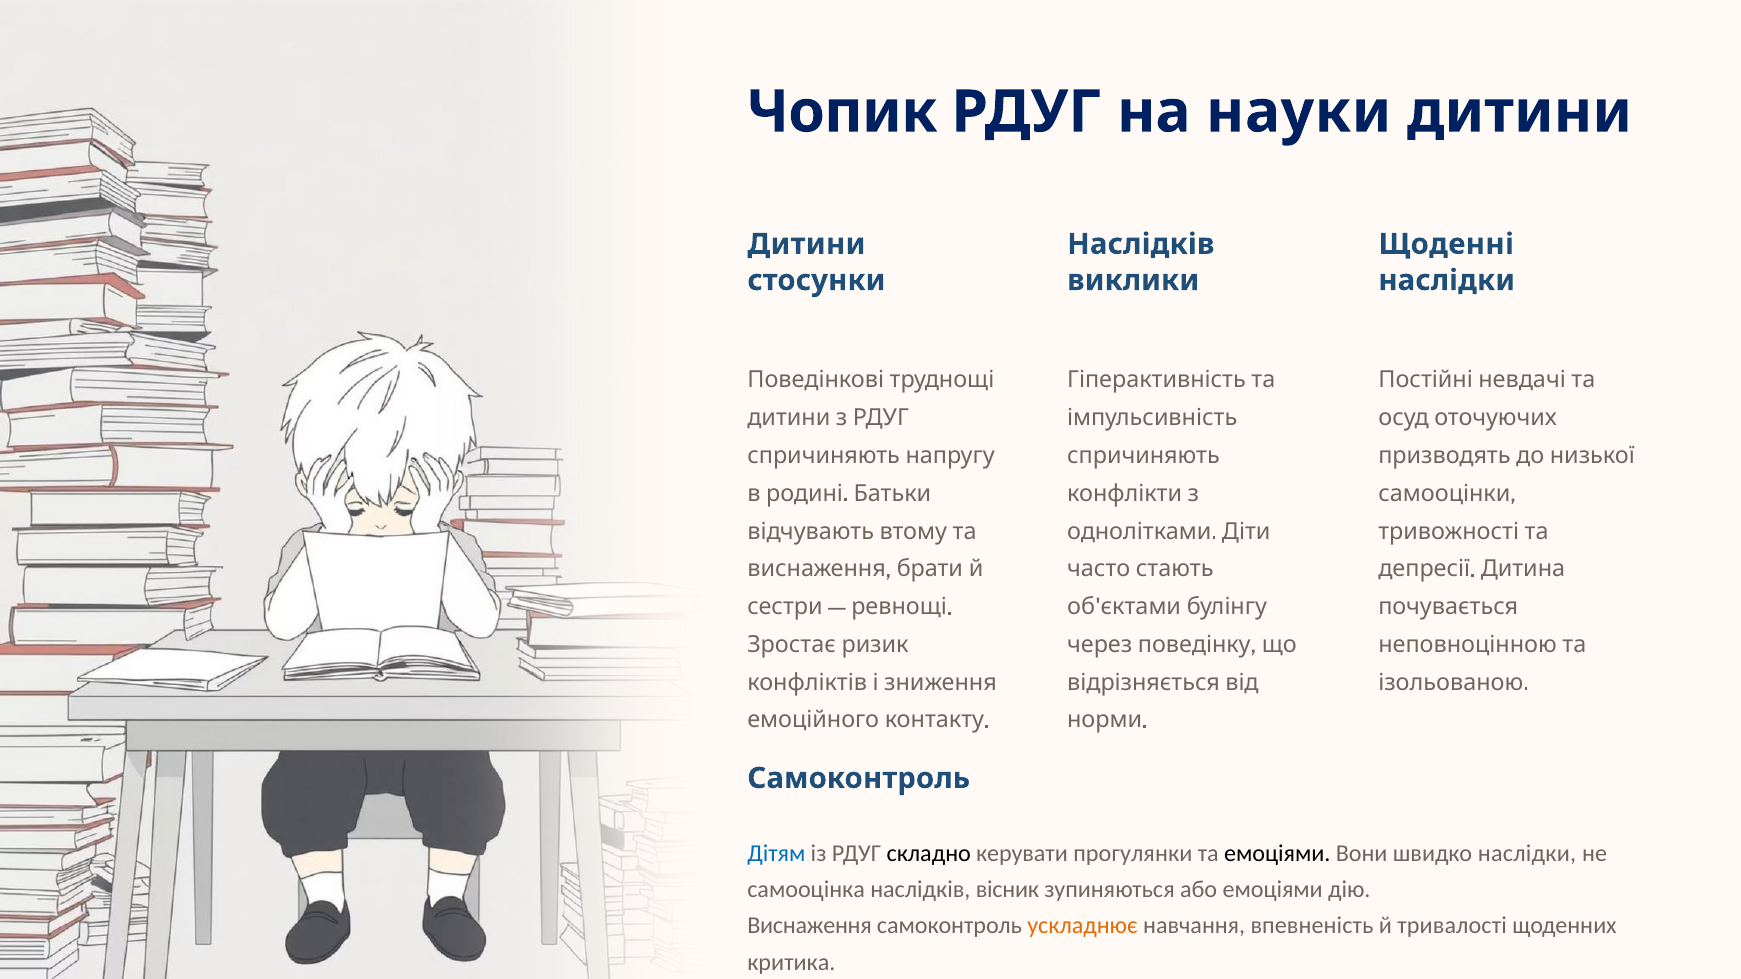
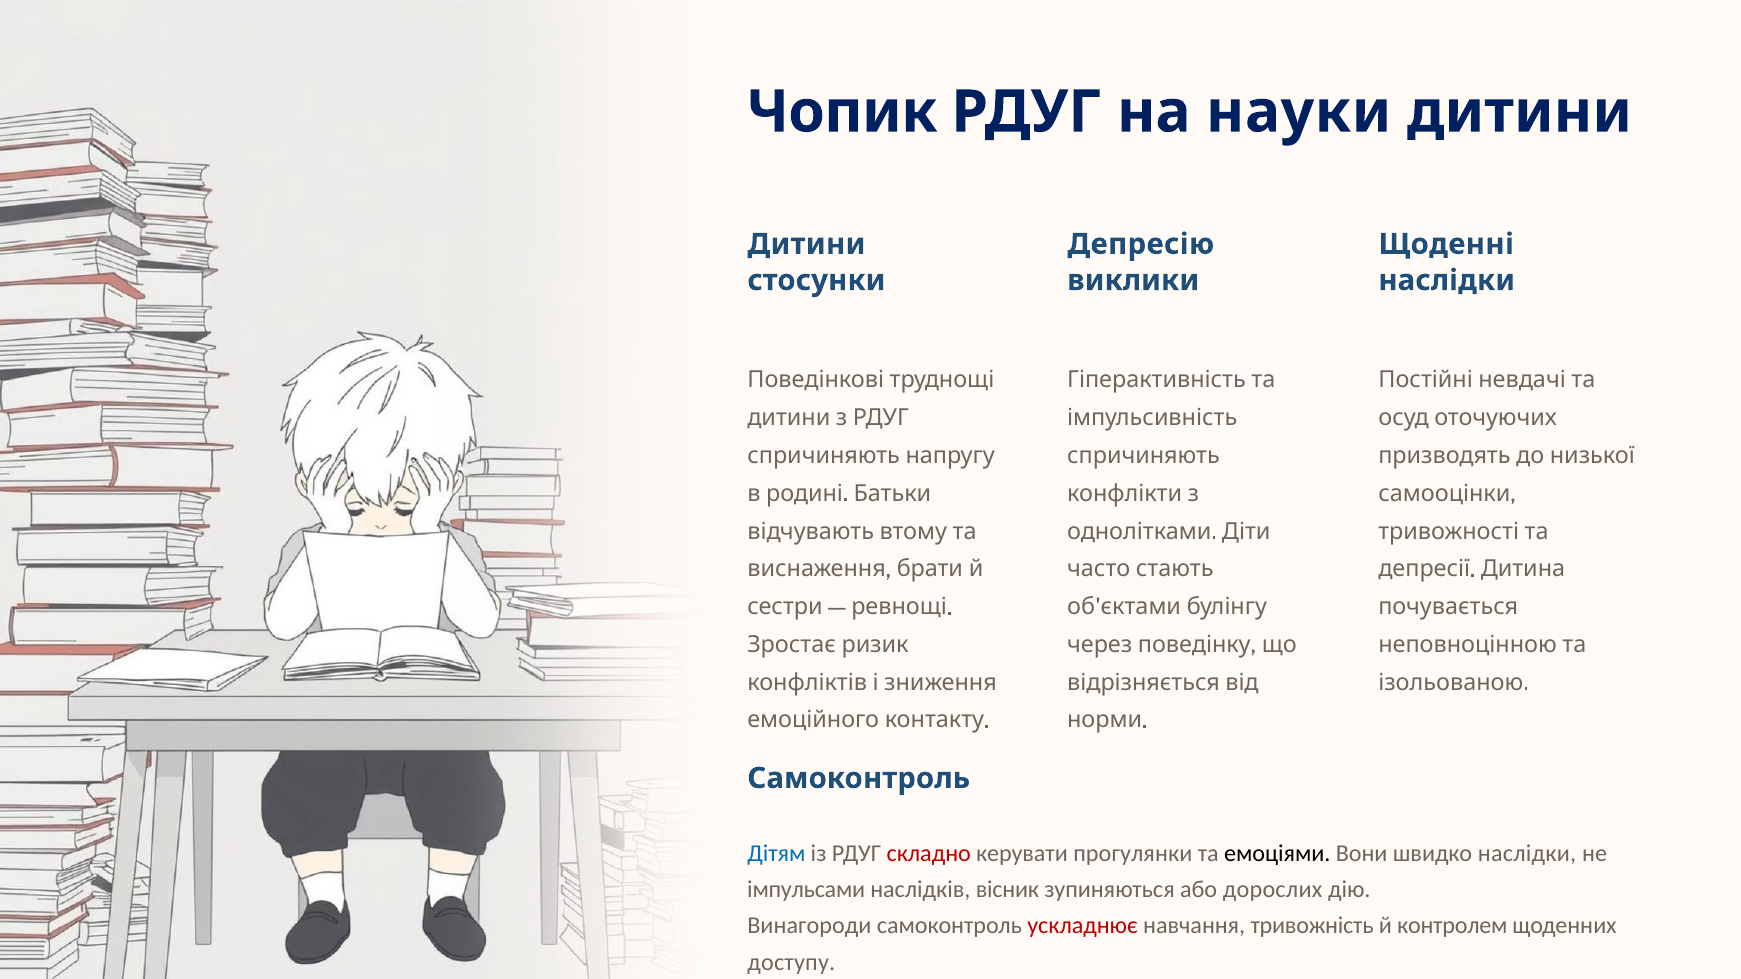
Наслідків at (1141, 244): Наслідків -> Депресію
складно colour: black -> red
самооцінка: самооцінка -> імпульсами
або емоціями: емоціями -> дорослих
Виснаження at (810, 926): Виснаження -> Винагороди
ускладнює colour: orange -> red
впевненість: впевненість -> тривожність
тривалості: тривалості -> контролем
критика: критика -> доступу
